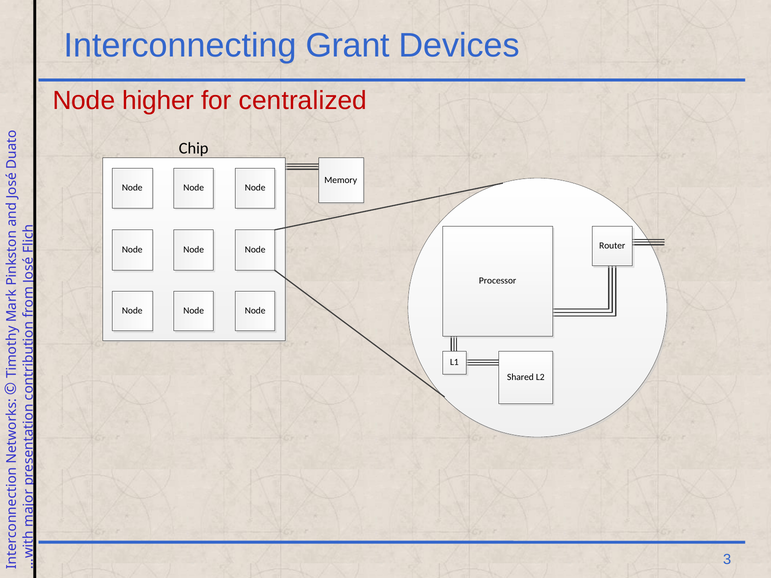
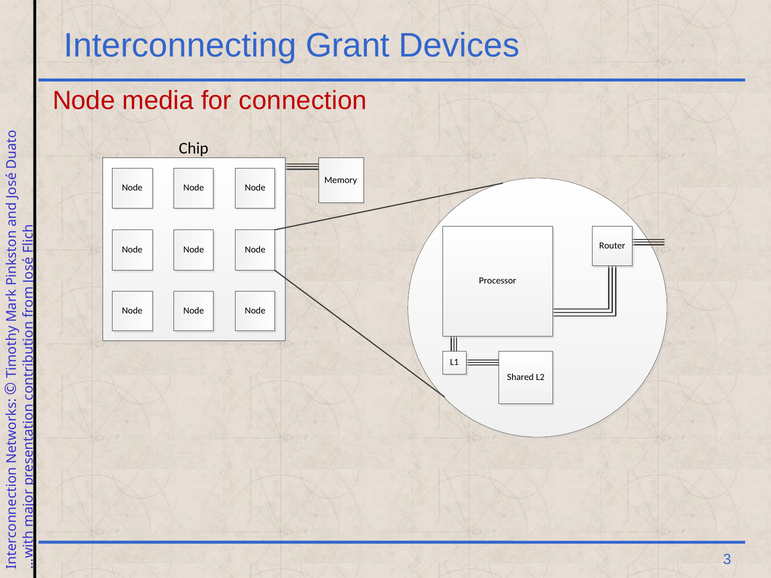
higher: higher -> media
centralized: centralized -> connection
